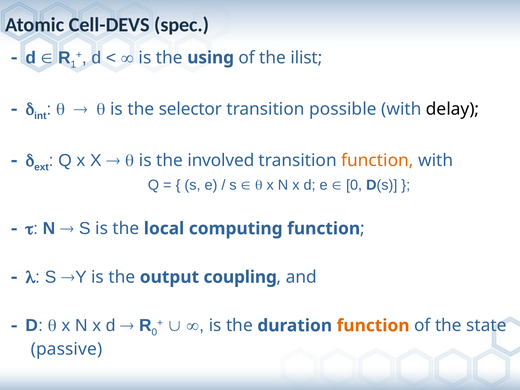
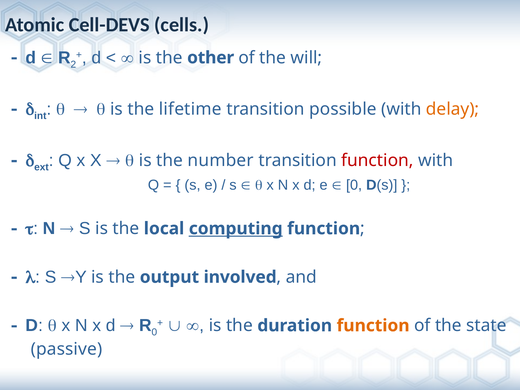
spec: spec -> cells
1: 1 -> 2
using: using -> other
ilist: ilist -> will
selector: selector -> lifetime
delay colour: black -> orange
involved: involved -> number
function at (377, 160) colour: orange -> red
computing underline: none -> present
coupling: coupling -> involved
